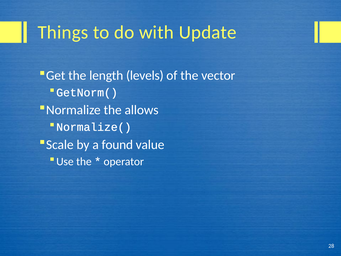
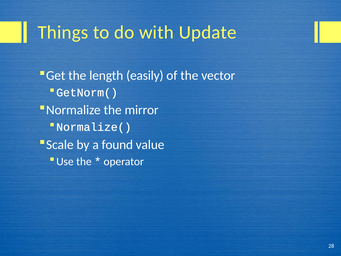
levels: levels -> easily
allows: allows -> mirror
